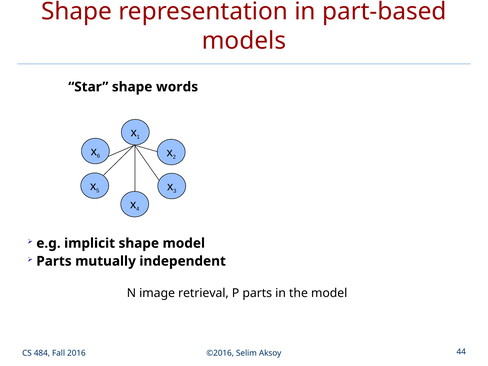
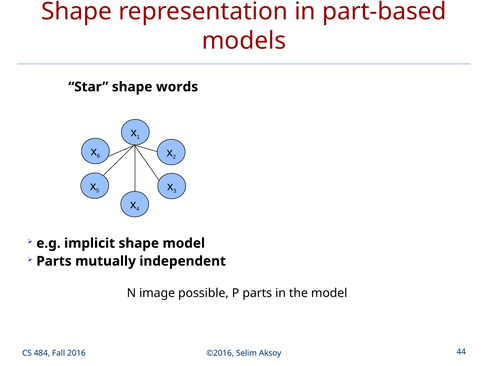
retrieval: retrieval -> possible
